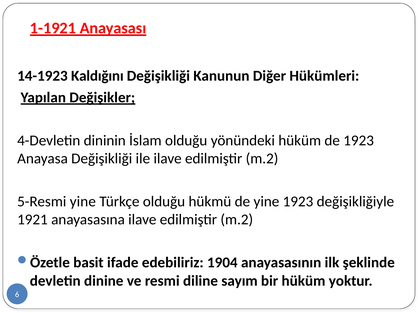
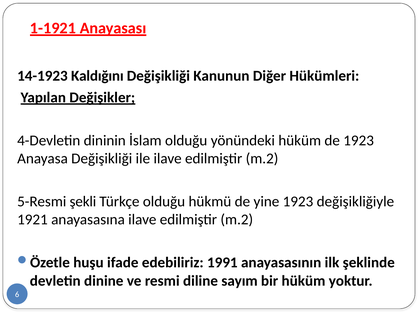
5-Resmi yine: yine -> şekli
basit: basit -> huşu
1904: 1904 -> 1991
